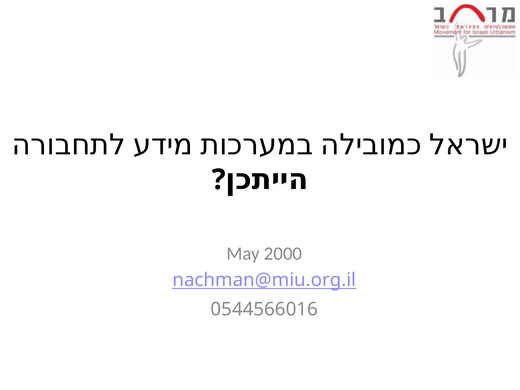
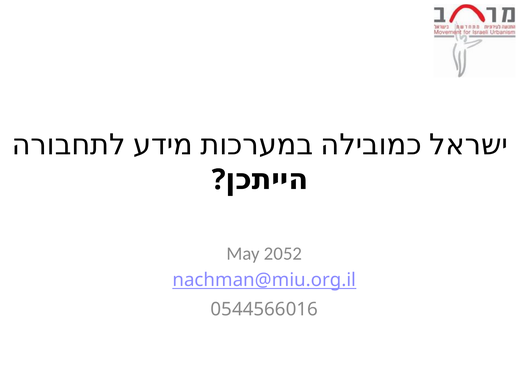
2000: 2000 -> 2052
